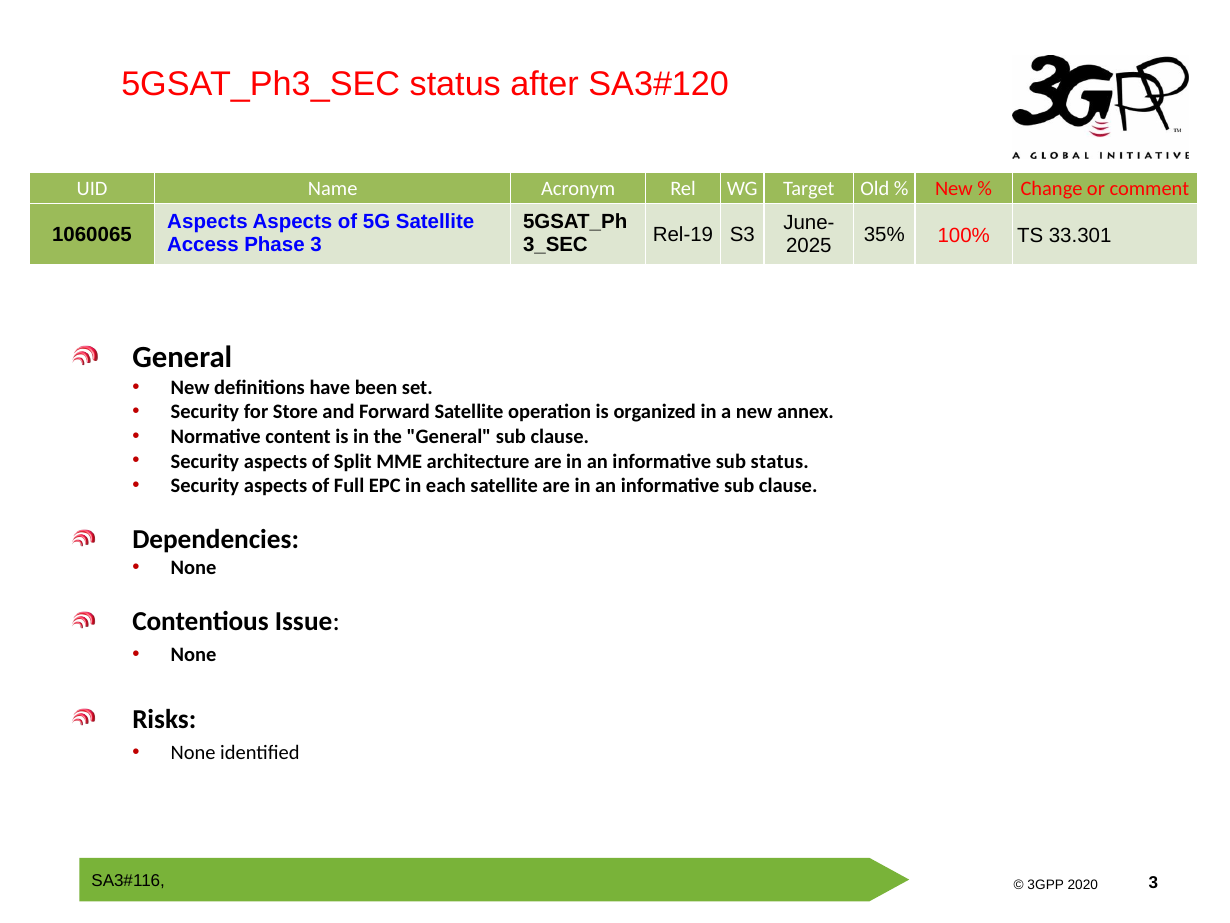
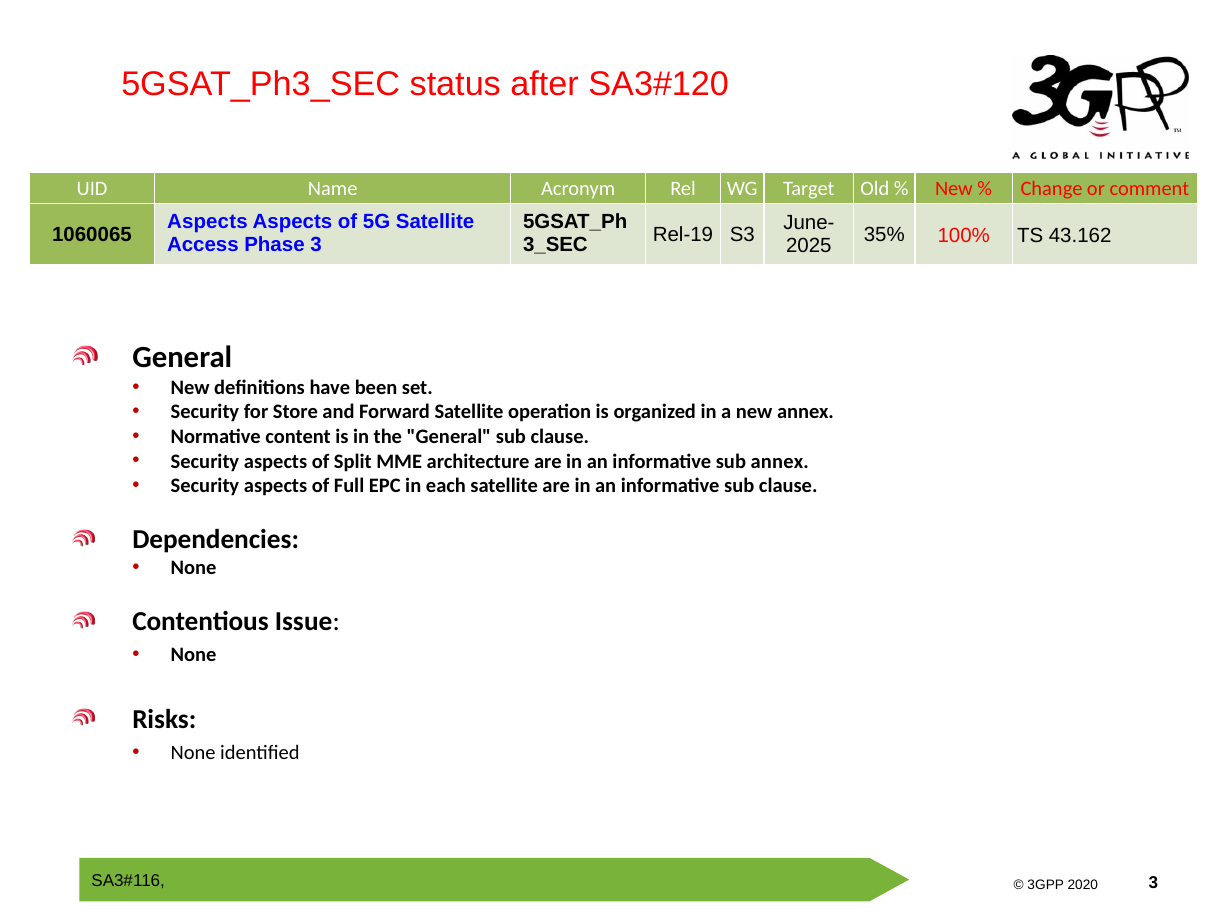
33.301: 33.301 -> 43.162
sub status: status -> annex
